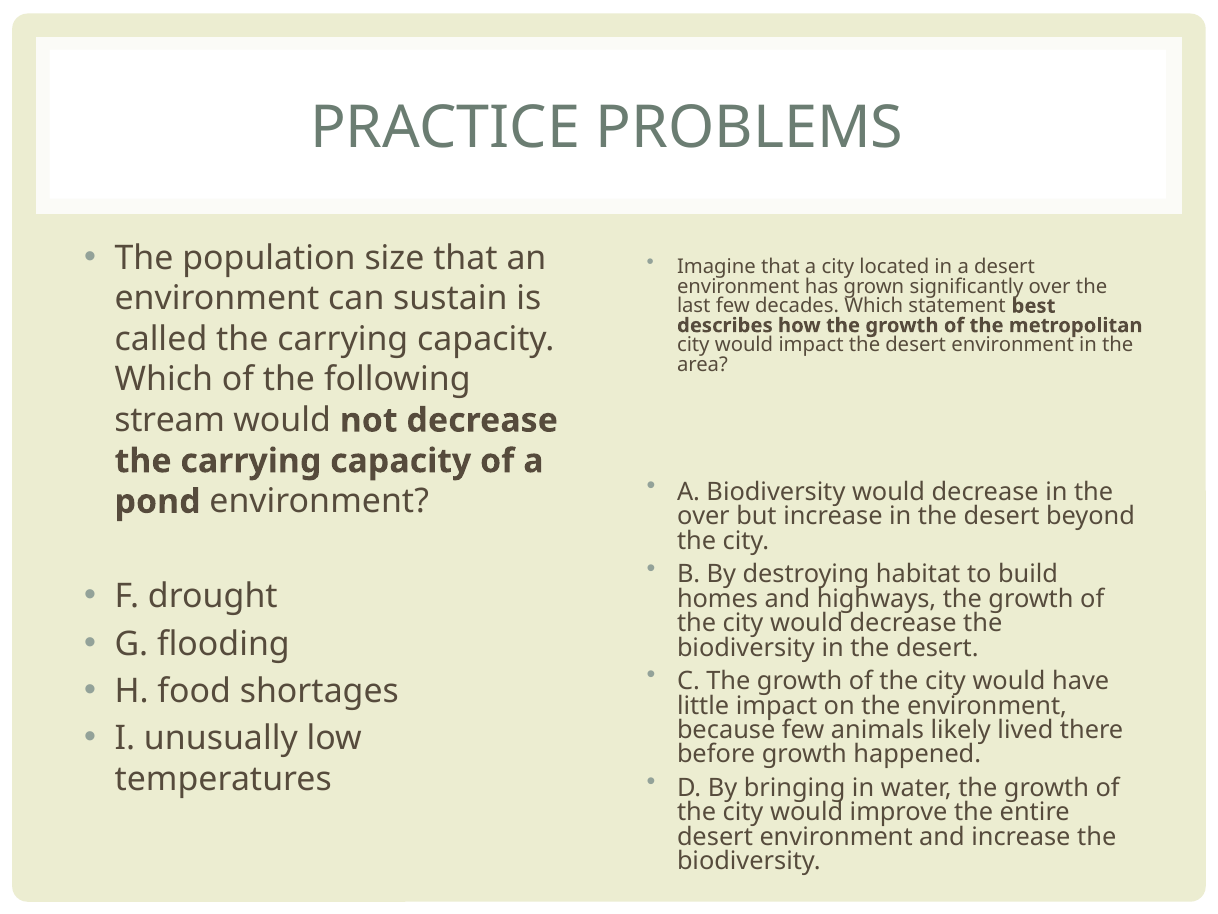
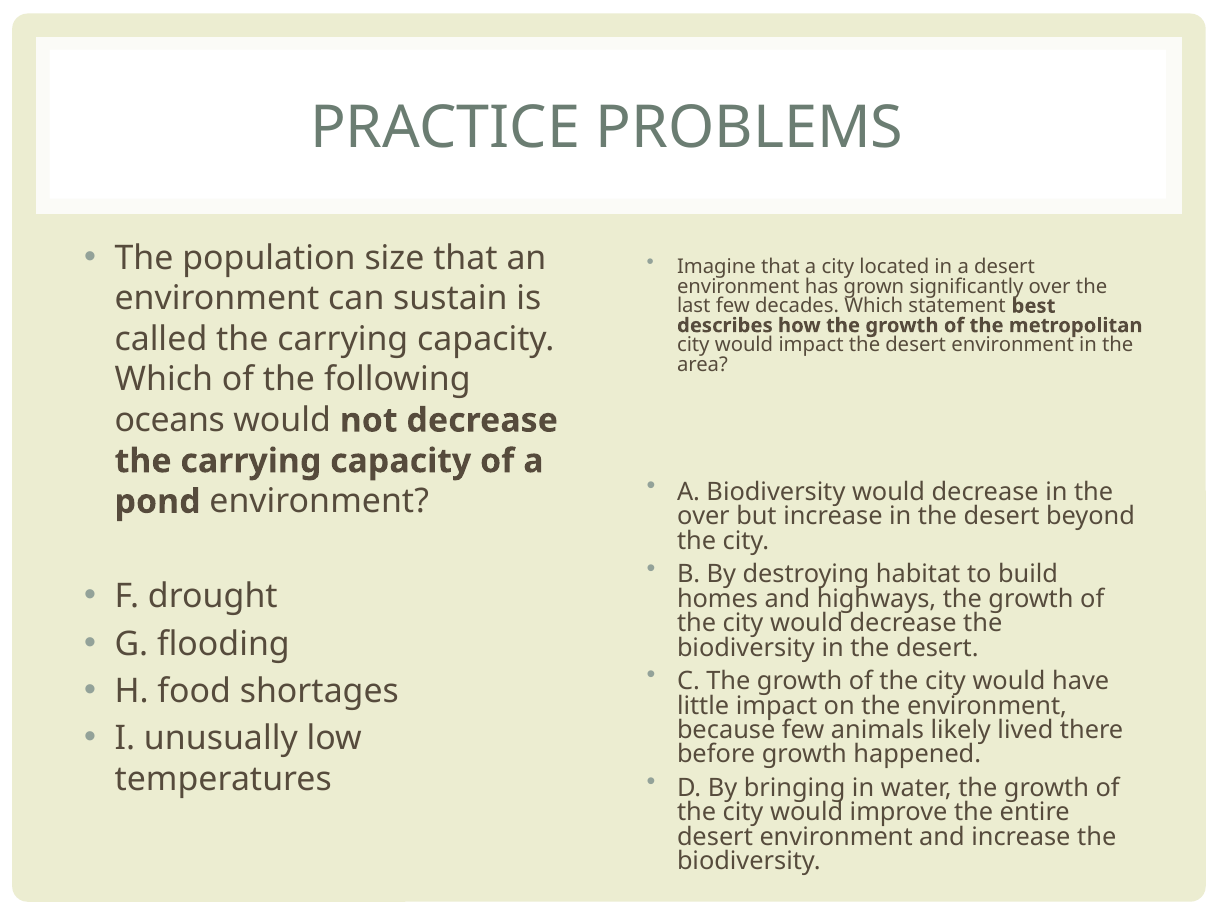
stream: stream -> oceans
